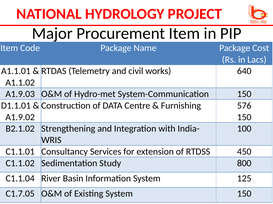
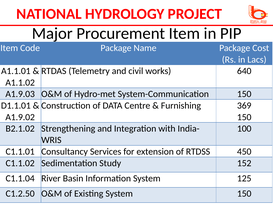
576: 576 -> 369
800: 800 -> 152
C1.7.05: C1.7.05 -> C1.2.50
